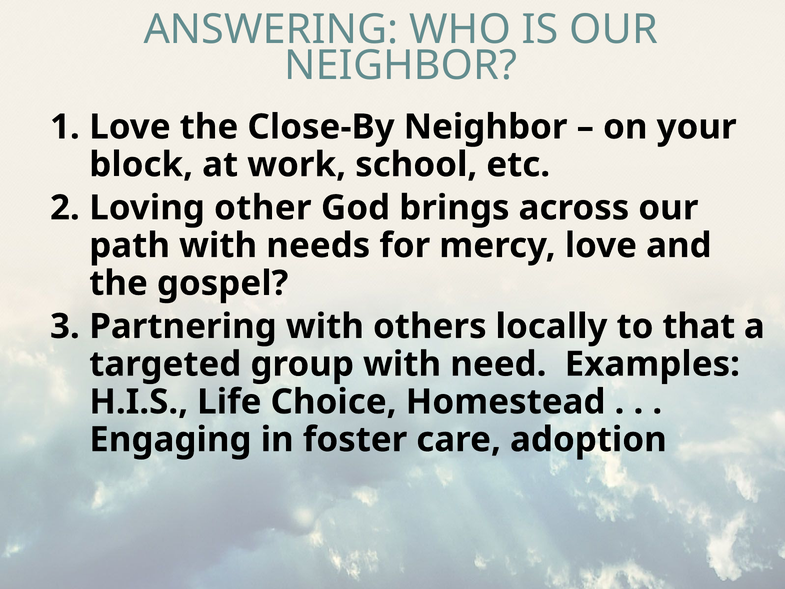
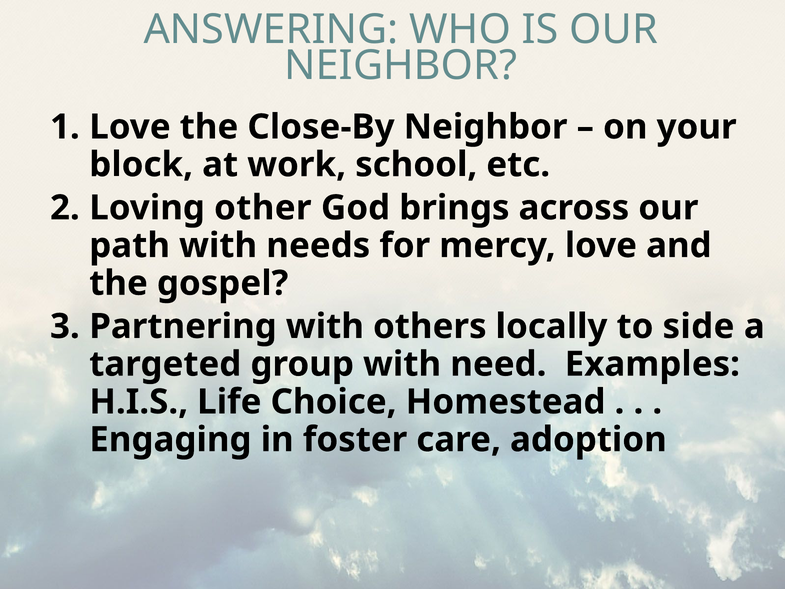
that: that -> side
